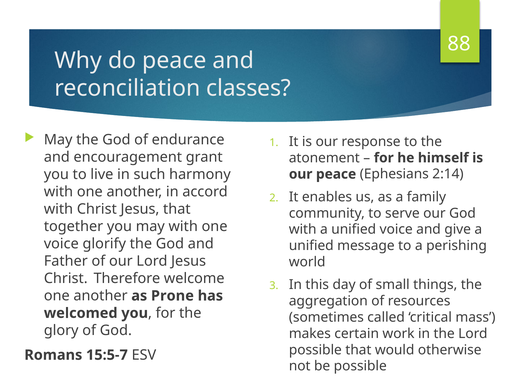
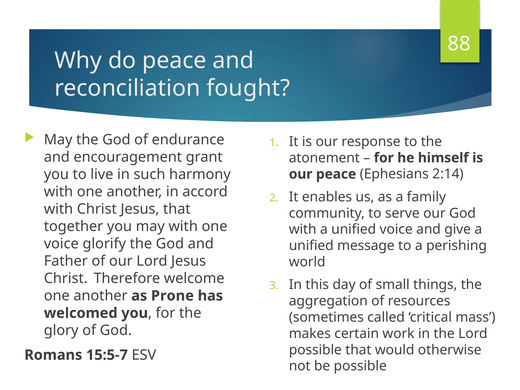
classes: classes -> fought
